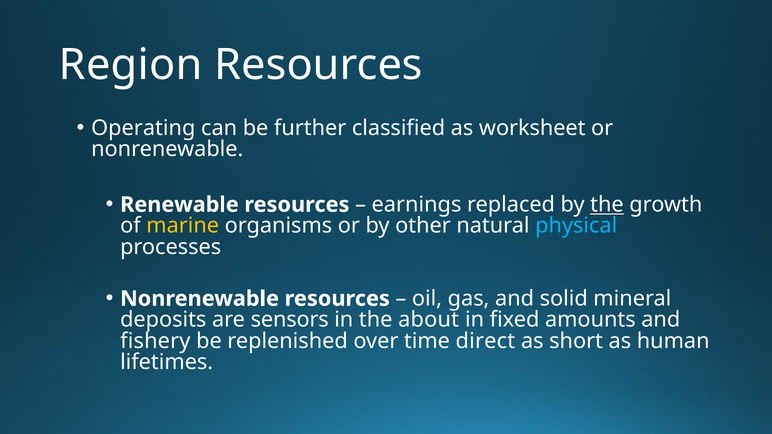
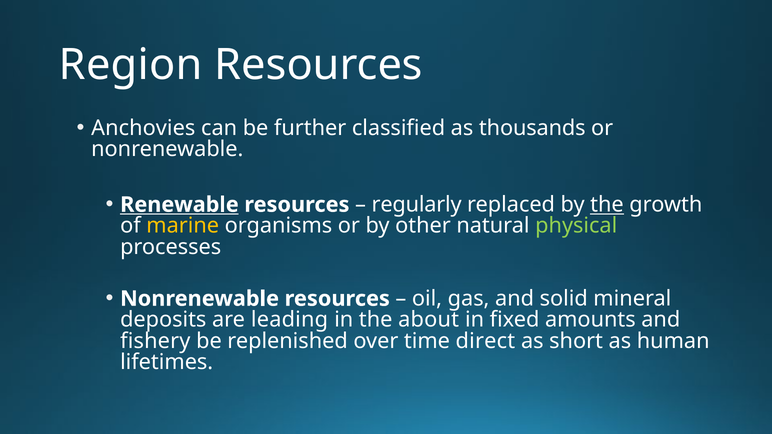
Operating: Operating -> Anchovies
worksheet: worksheet -> thousands
Renewable underline: none -> present
earnings: earnings -> regularly
physical colour: light blue -> light green
sensors: sensors -> leading
